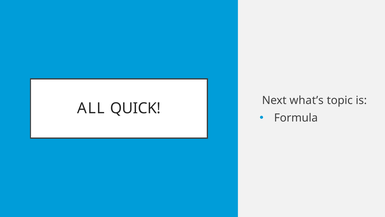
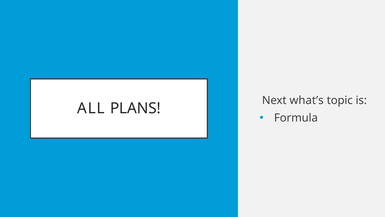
QUICK: QUICK -> PLANS
